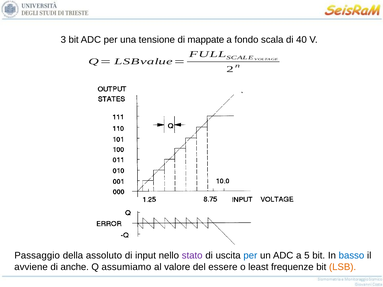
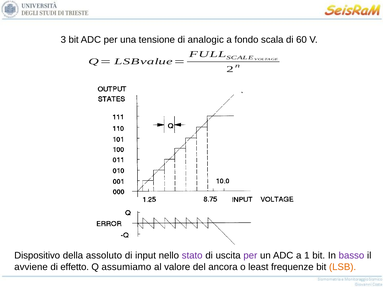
mappate: mappate -> analogic
40: 40 -> 60
Passaggio: Passaggio -> Dispositivo
per at (250, 256) colour: blue -> purple
5: 5 -> 1
basso colour: blue -> purple
anche: anche -> effetto
essere: essere -> ancora
